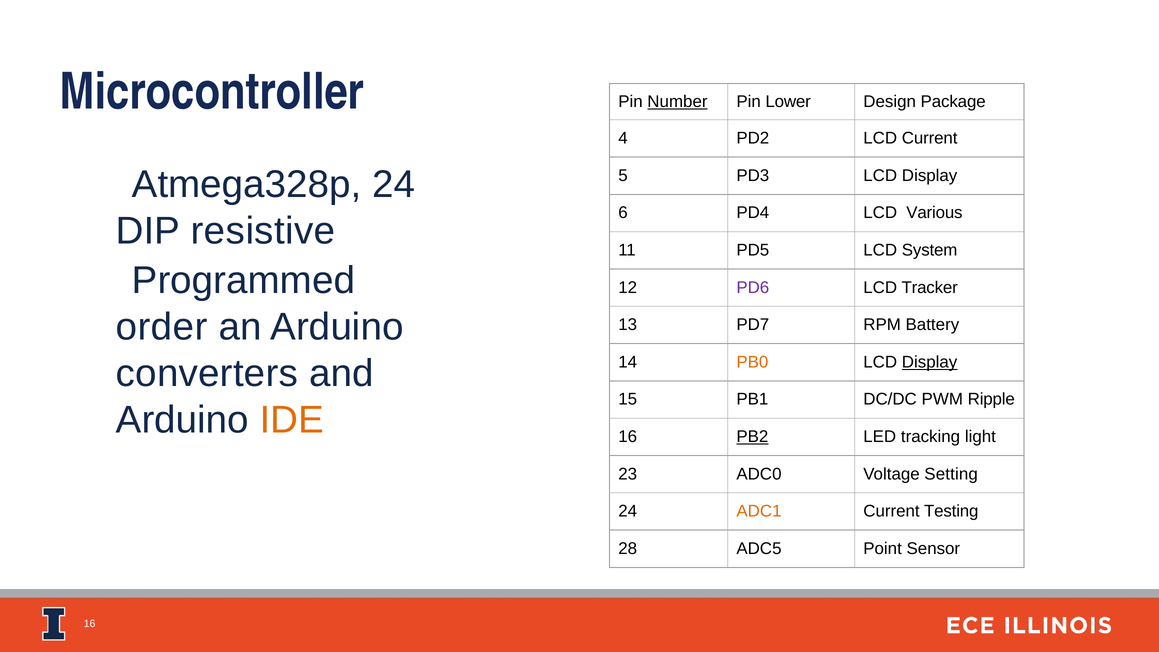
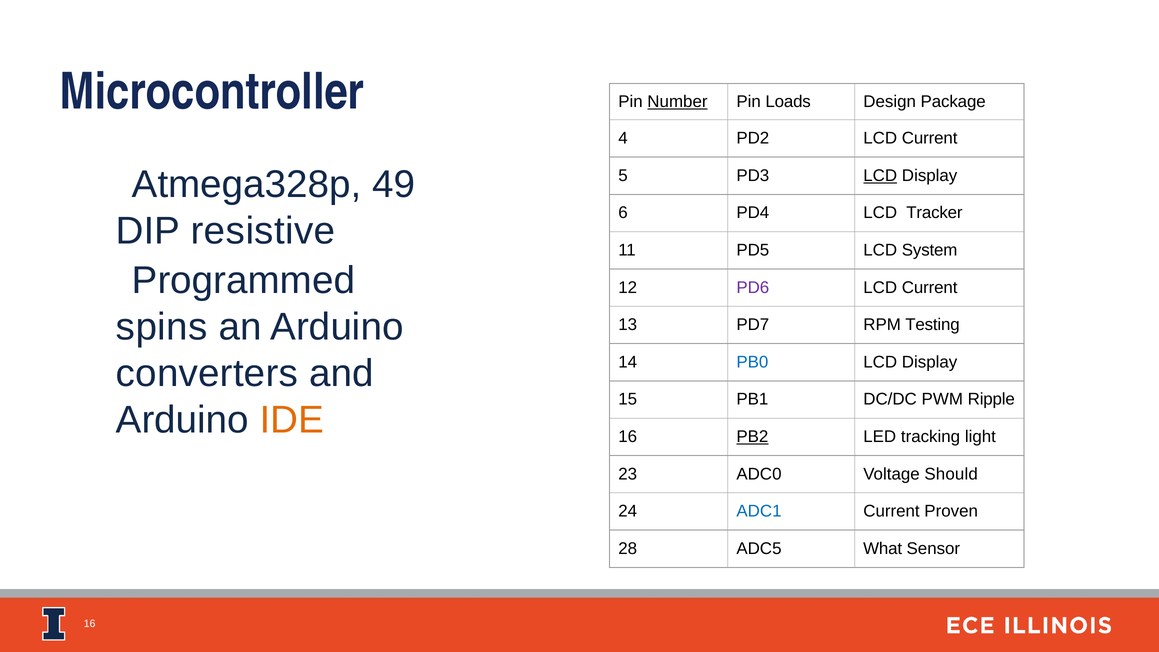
Lower: Lower -> Loads
LCD at (880, 175) underline: none -> present
Atmega328p 24: 24 -> 49
Various: Various -> Tracker
Tracker at (930, 287): Tracker -> Current
order: order -> spins
Battery: Battery -> Testing
PB0 colour: orange -> blue
Display at (930, 362) underline: present -> none
Setting: Setting -> Should
ADC1 colour: orange -> blue
Testing: Testing -> Proven
Point: Point -> What
